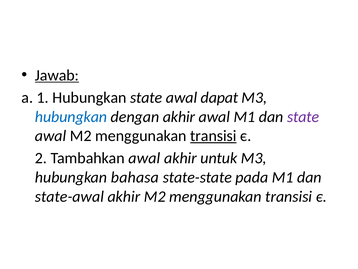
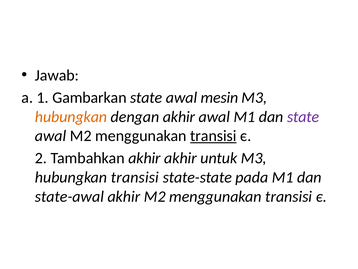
Jawab underline: present -> none
1 Hubungkan: Hubungkan -> Gambarkan
dapat: dapat -> mesin
hubungkan at (71, 117) colour: blue -> orange
Tambahkan awal: awal -> akhir
hubungkan bahasa: bahasa -> transisi
